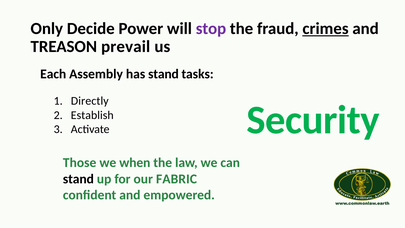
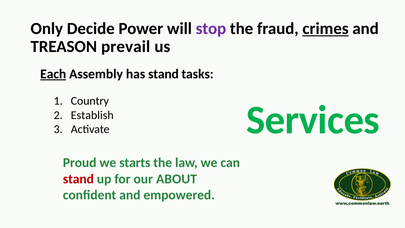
Each underline: none -> present
Directly: Directly -> Country
Security: Security -> Services
Those: Those -> Proud
when: when -> starts
stand at (78, 179) colour: black -> red
FABRIC: FABRIC -> ABOUT
